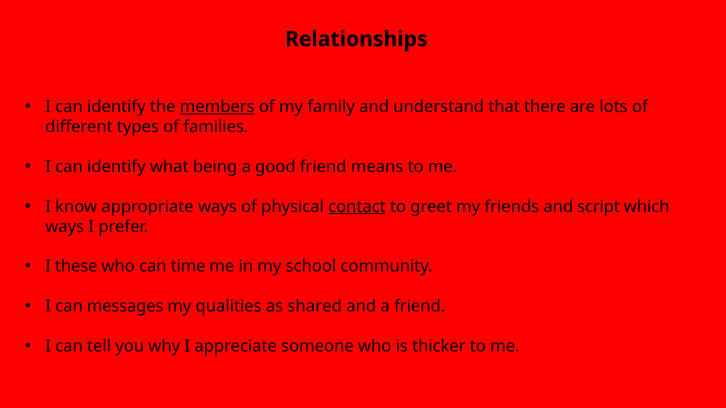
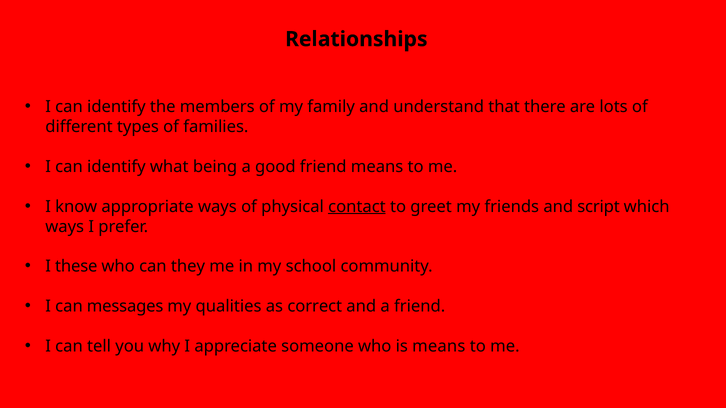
members underline: present -> none
time: time -> they
shared: shared -> correct
is thicker: thicker -> means
